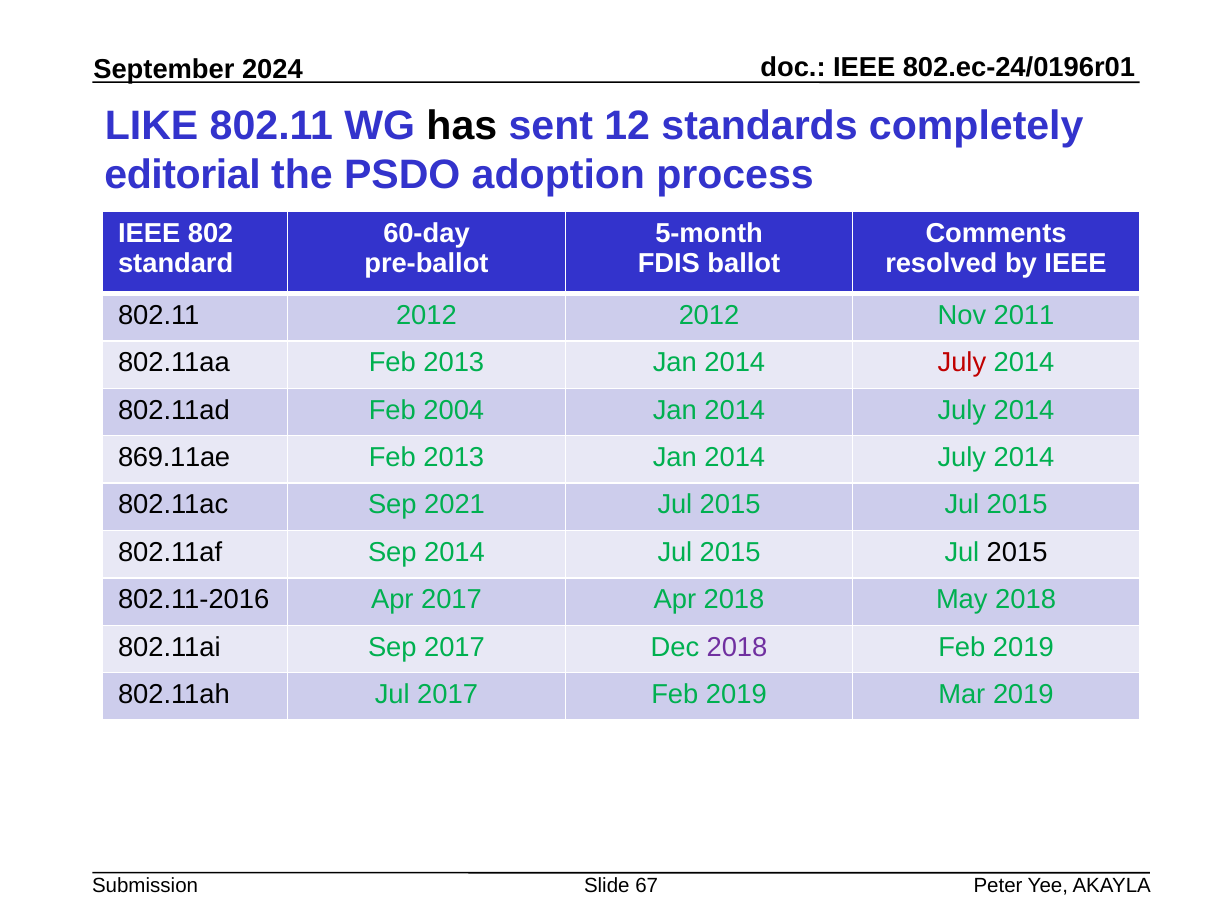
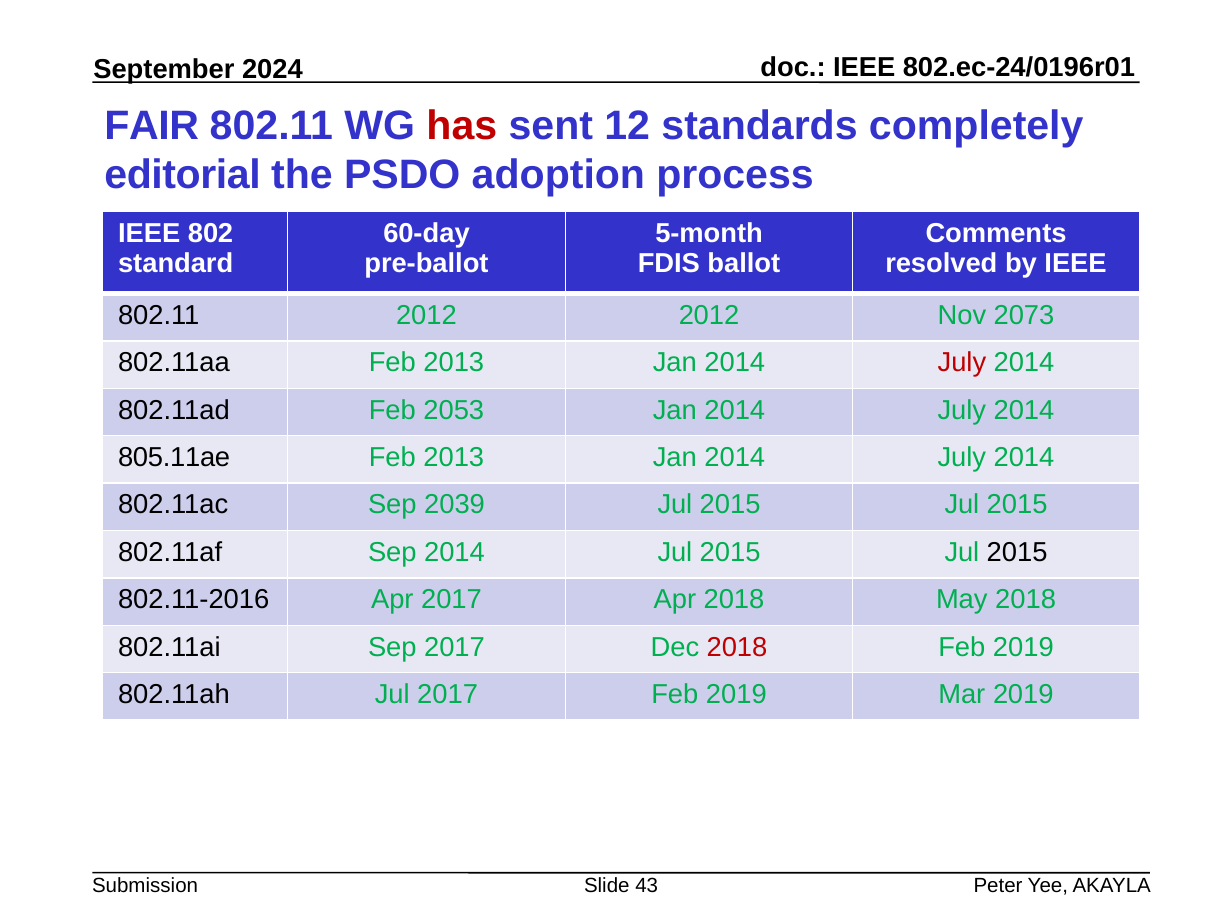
LIKE: LIKE -> FAIR
has colour: black -> red
2011: 2011 -> 2073
2004: 2004 -> 2053
869.11ae: 869.11ae -> 805.11ae
2021: 2021 -> 2039
2018 at (737, 647) colour: purple -> red
67: 67 -> 43
